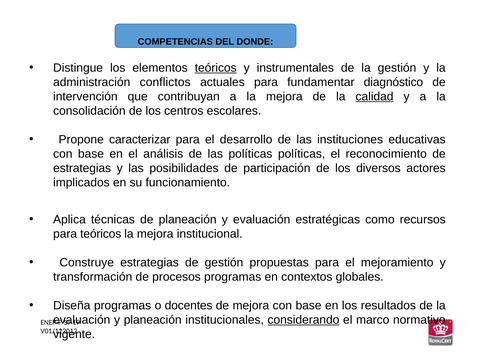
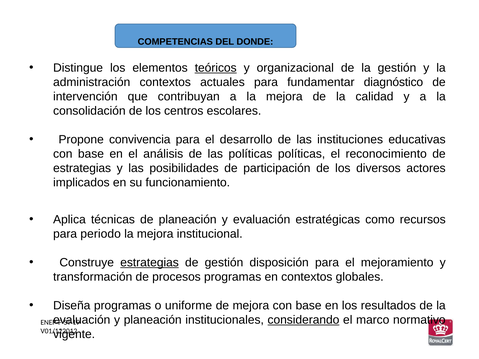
instrumentales: instrumentales -> organizacional
administración conflictos: conflictos -> contextos
calidad underline: present -> none
caracterizar: caracterizar -> convivencia
para teóricos: teóricos -> periodo
estrategias at (150, 263) underline: none -> present
propuestas: propuestas -> disposición
docentes: docentes -> uniforme
